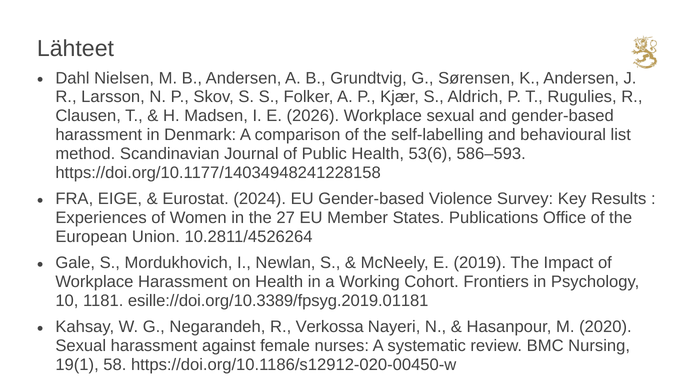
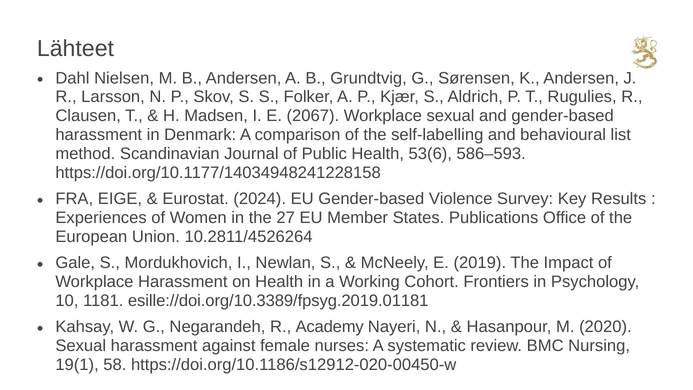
2026: 2026 -> 2067
Verkossa: Verkossa -> Academy
